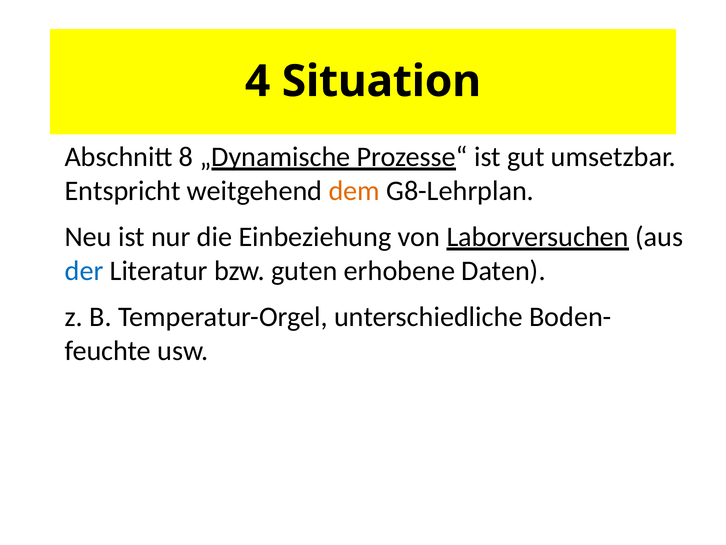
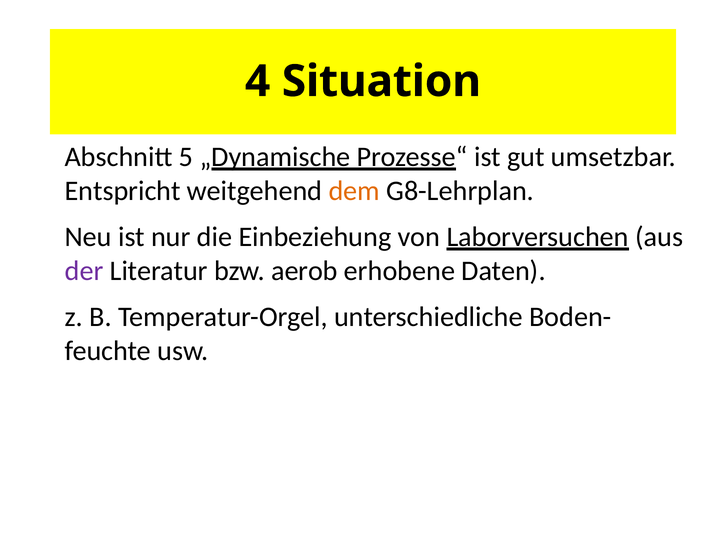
8: 8 -> 5
der colour: blue -> purple
guten: guten -> aerob
